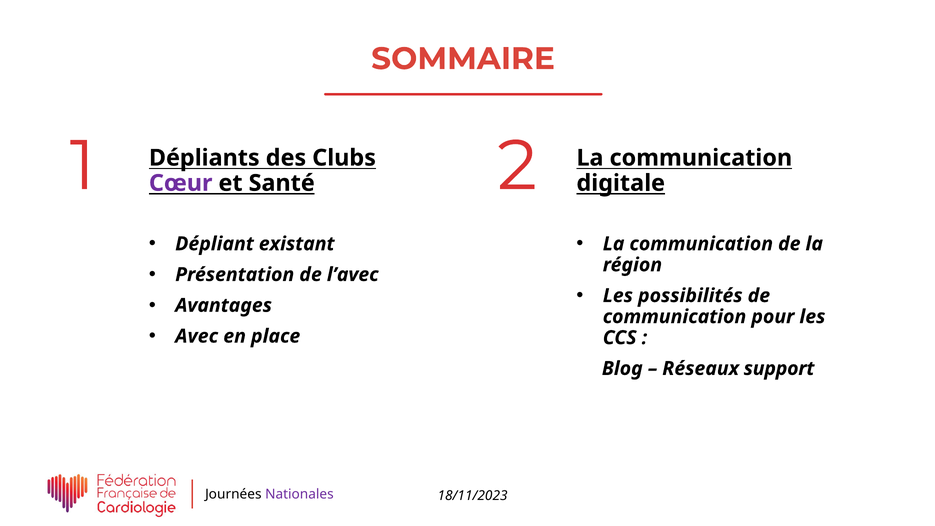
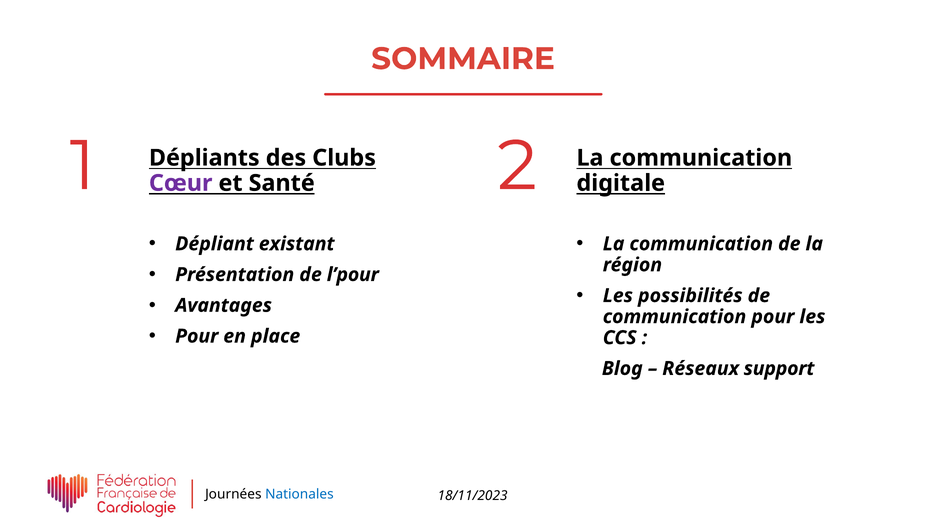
l’avec: l’avec -> l’pour
Avec at (197, 336): Avec -> Pour
Nationales colour: purple -> blue
